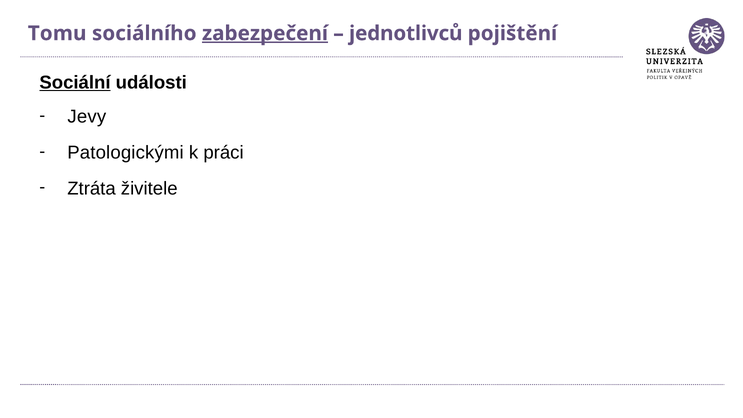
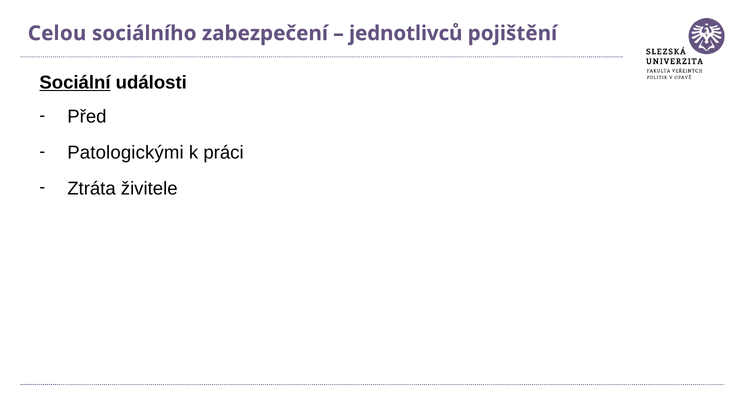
Tomu: Tomu -> Celou
zabezpečení underline: present -> none
Jevy: Jevy -> Před
